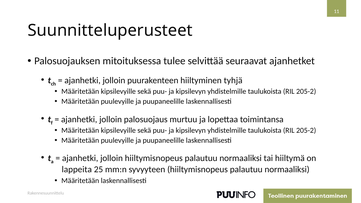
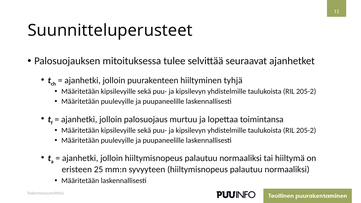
lappeita: lappeita -> eristeen
